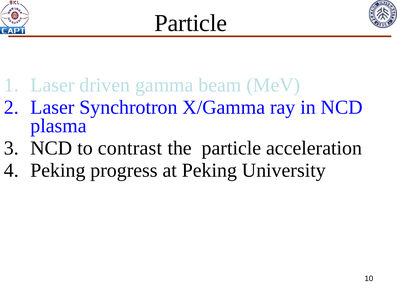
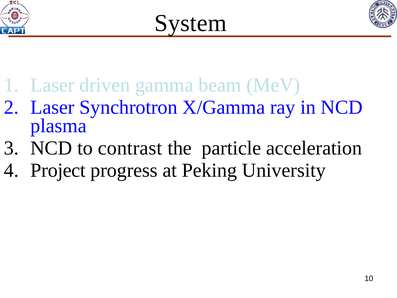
Particle at (191, 23): Particle -> System
Peking at (58, 170): Peking -> Project
